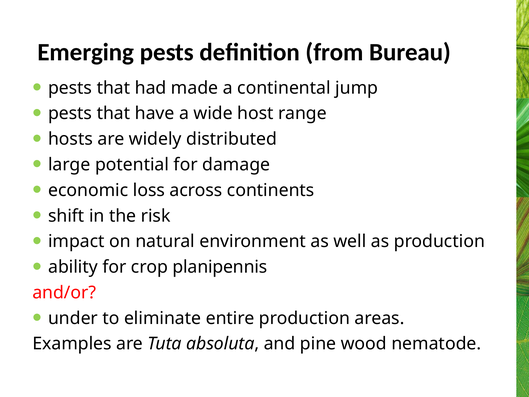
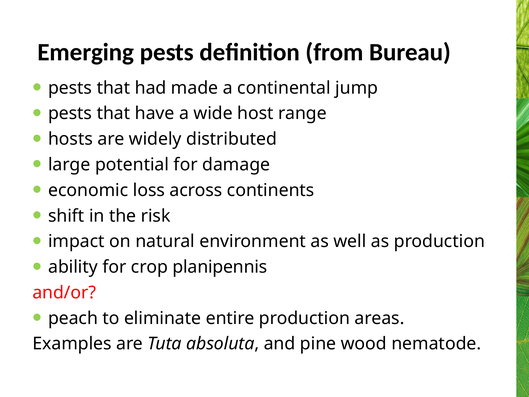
under: under -> peach
